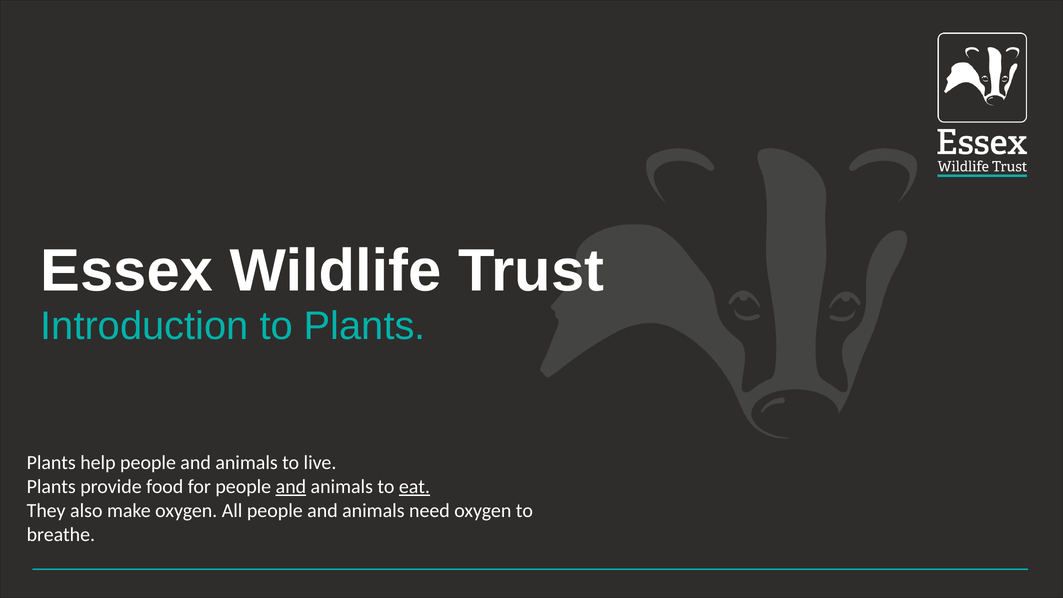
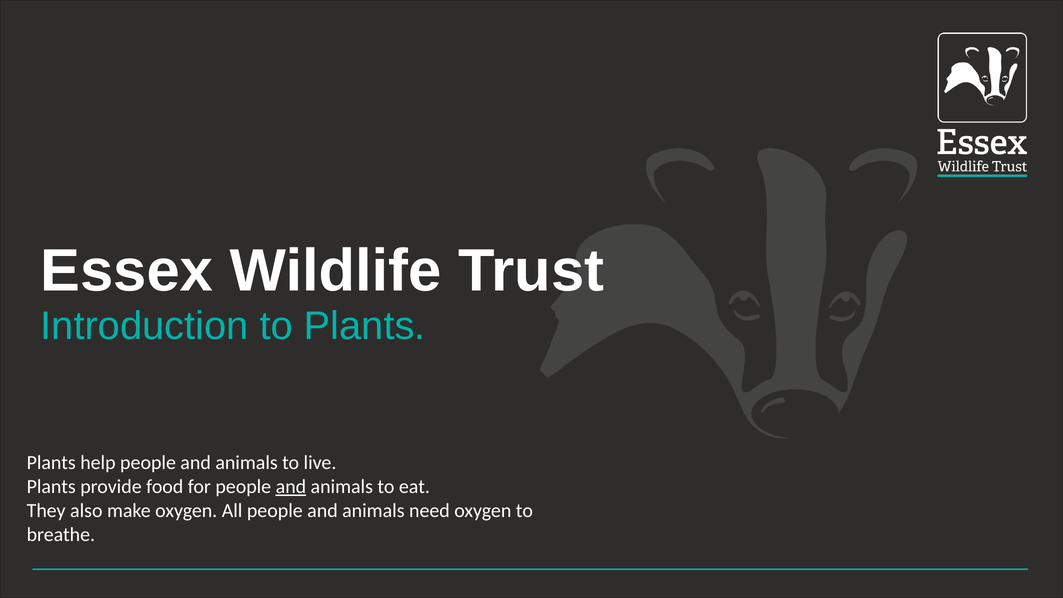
eat underline: present -> none
